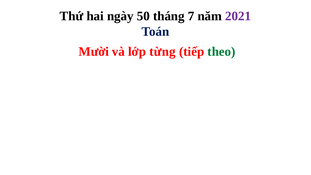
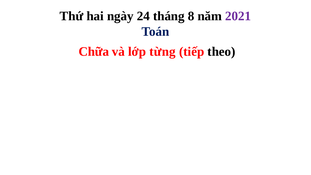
50: 50 -> 24
7: 7 -> 8
Mười: Mười -> Chữa
theo colour: green -> black
